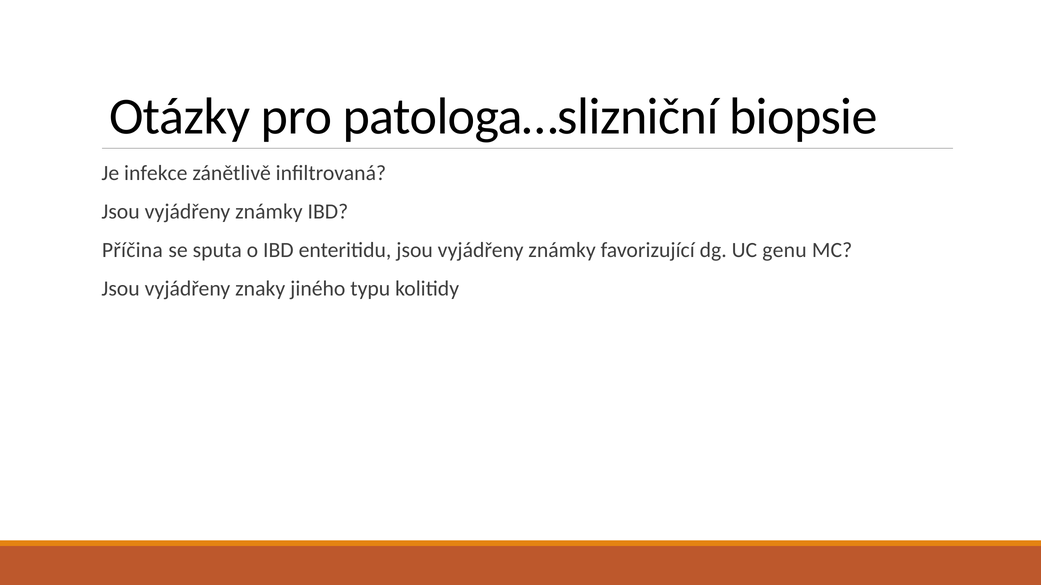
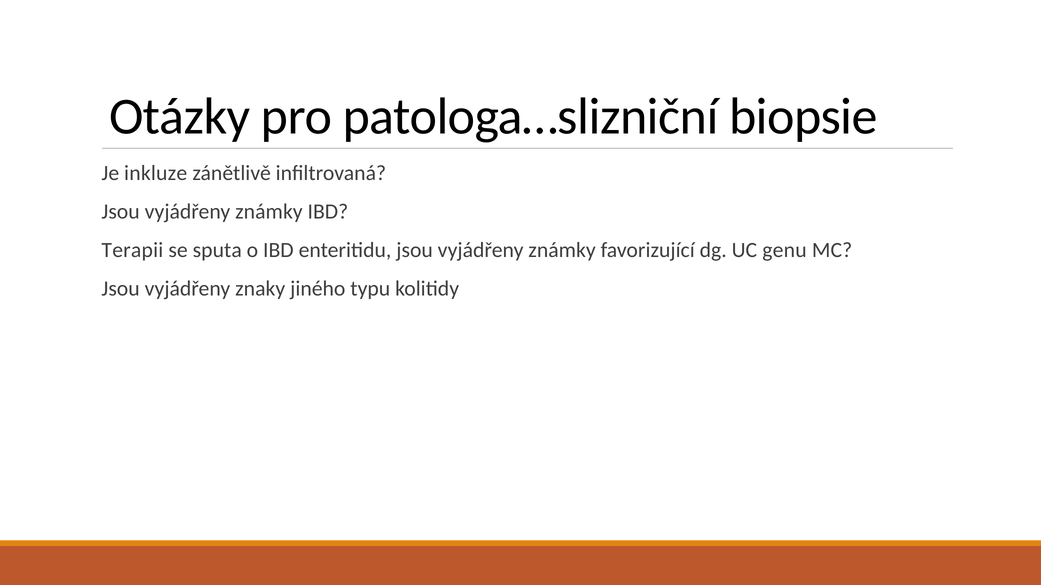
infekce: infekce -> inkluze
Příčina: Příčina -> Terapii
